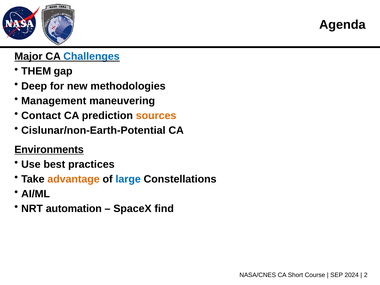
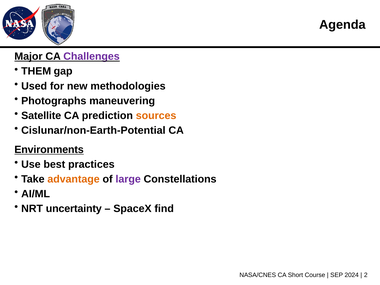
Challenges colour: blue -> purple
Deep: Deep -> Used
Management: Management -> Photographs
Contact: Contact -> Satellite
large colour: blue -> purple
automation: automation -> uncertainty
